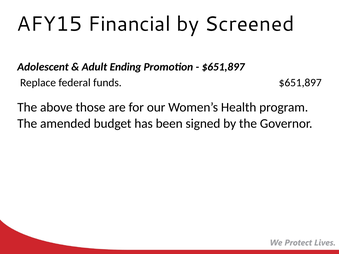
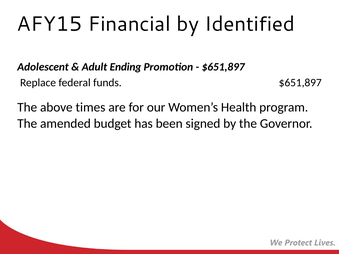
Screened: Screened -> Identified
those: those -> times
